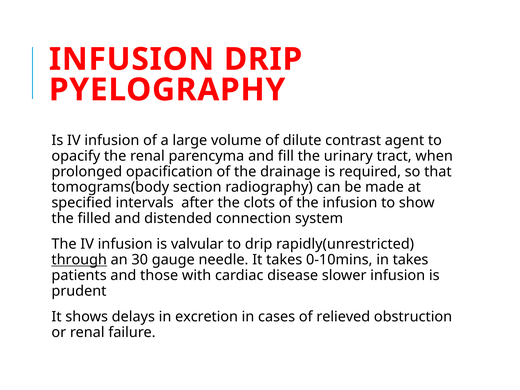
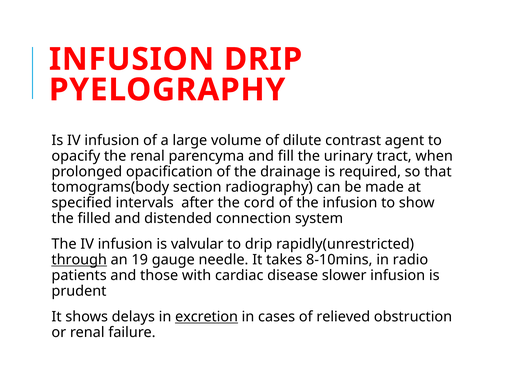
clots: clots -> cord
30: 30 -> 19
0-10mins: 0-10mins -> 8-10mins
in takes: takes -> radio
excretion underline: none -> present
